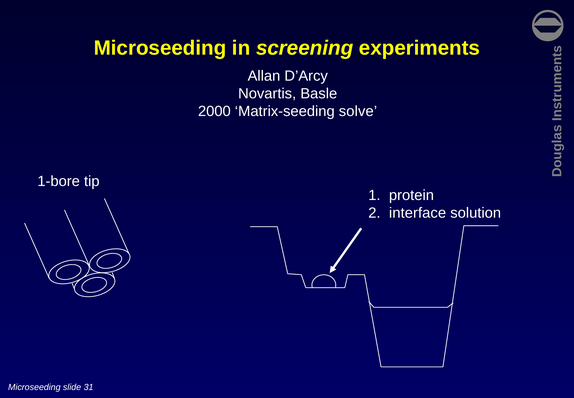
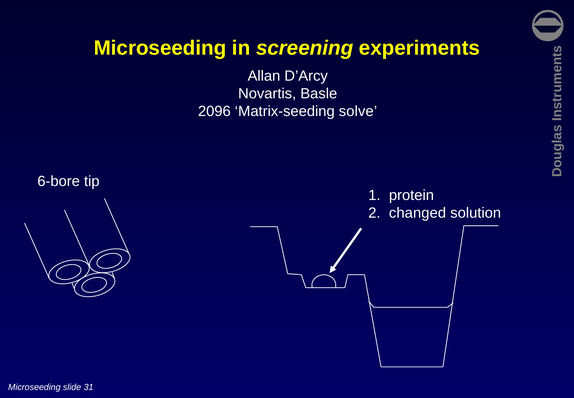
2000: 2000 -> 2096
1-bore: 1-bore -> 6-bore
interface: interface -> changed
